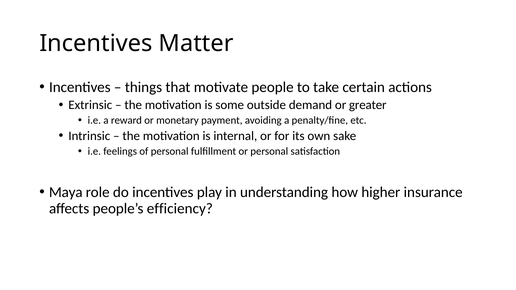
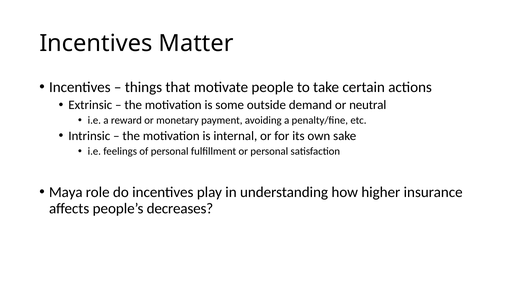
greater: greater -> neutral
efficiency: efficiency -> decreases
